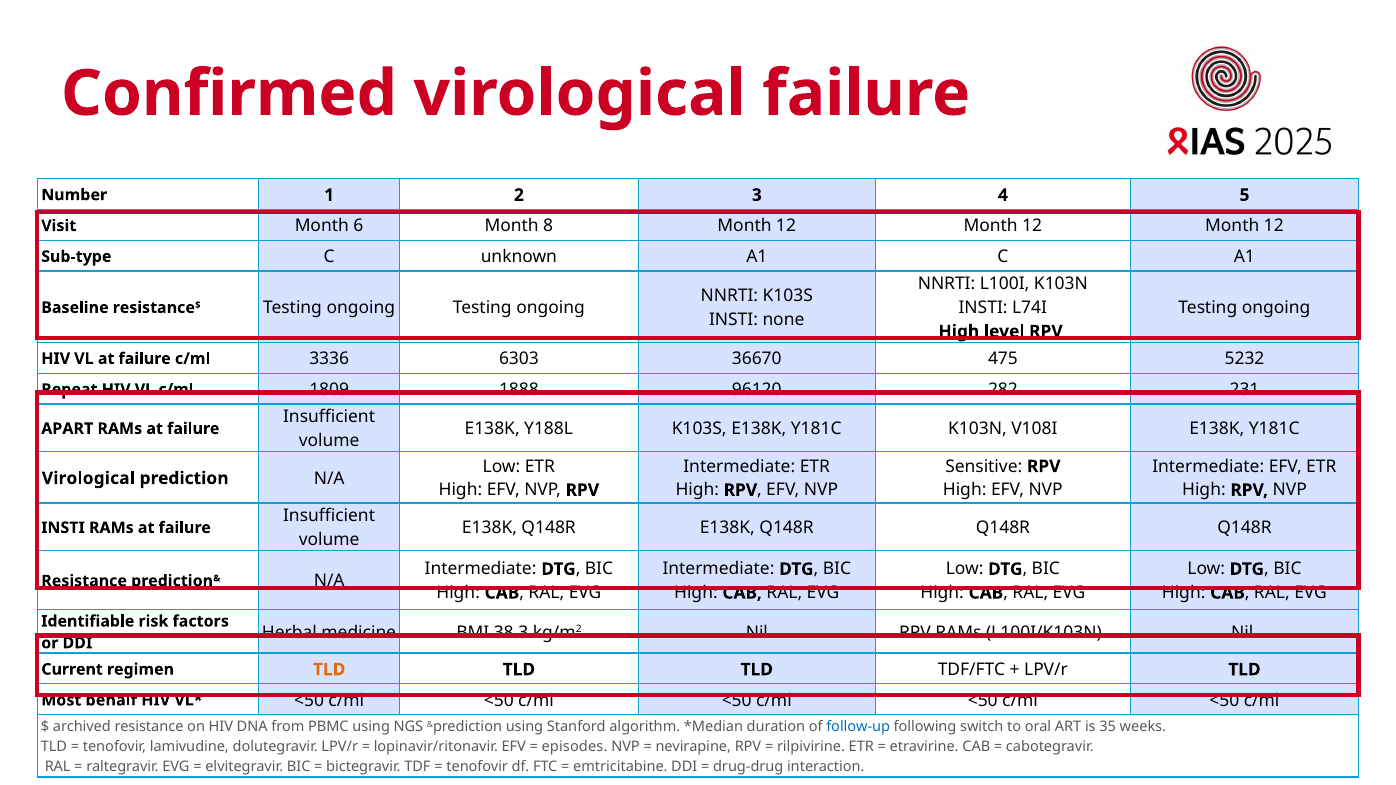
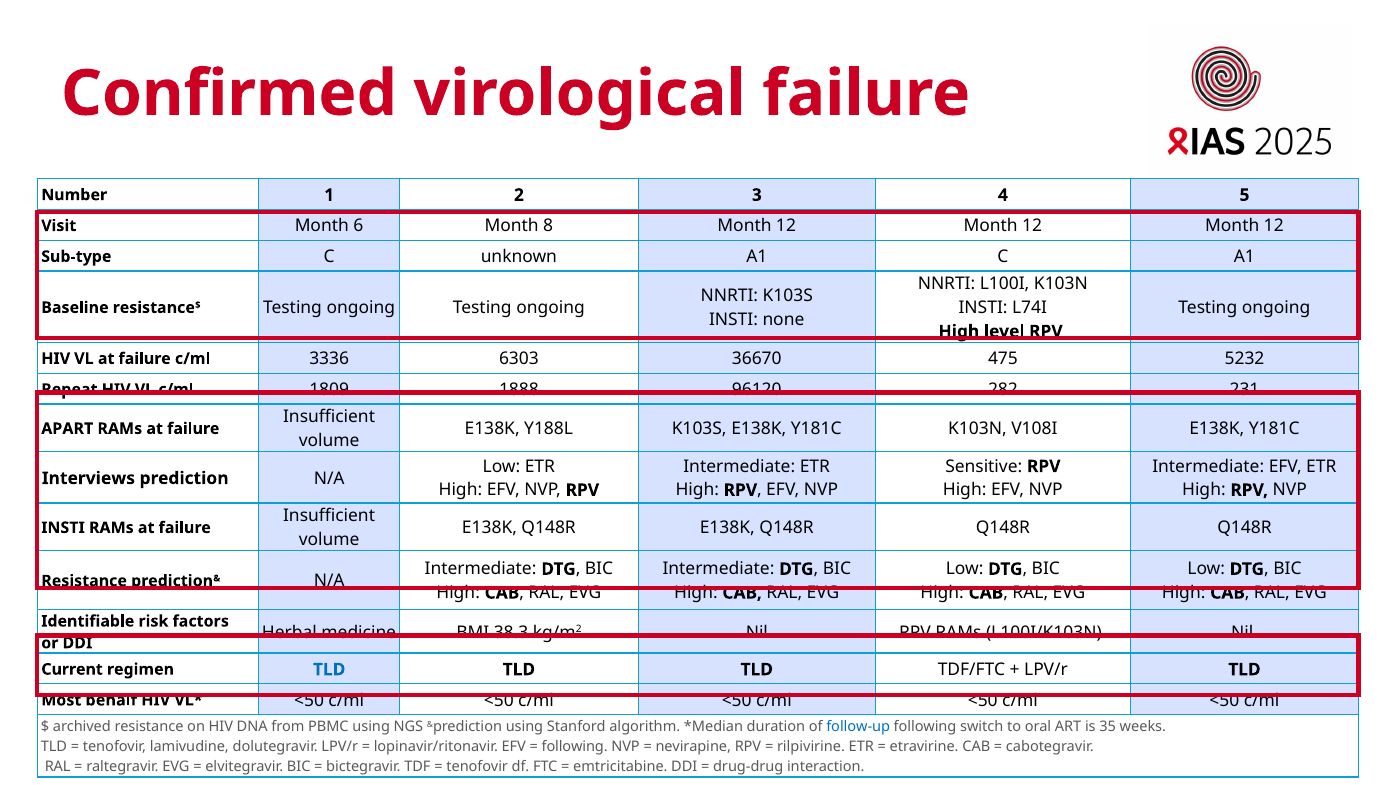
Virological at (88, 478): Virological -> Interviews
TLD at (329, 670) colour: orange -> blue
episodes at (575, 747): episodes -> following
